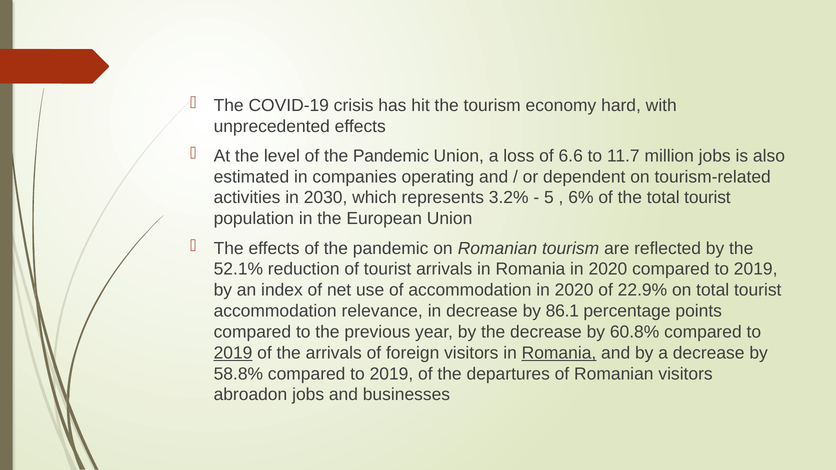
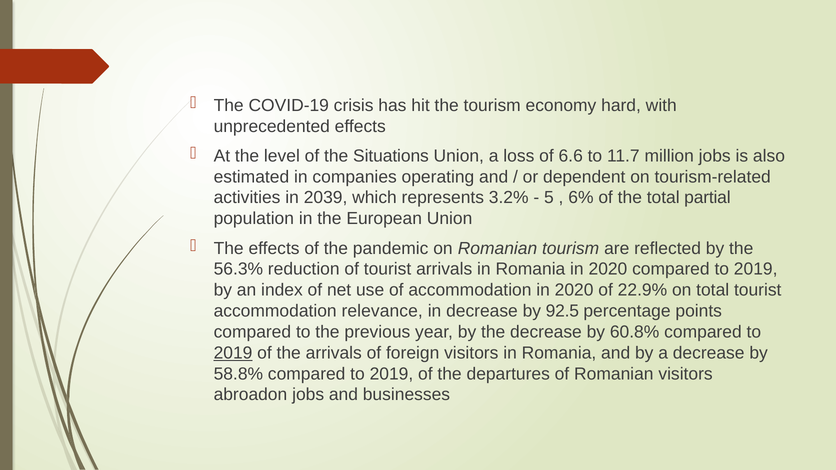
level of the Pandemic: Pandemic -> Situations
2030: 2030 -> 2039
the total tourist: tourist -> partial
52.1%: 52.1% -> 56.3%
86.1: 86.1 -> 92.5
Romania at (559, 353) underline: present -> none
